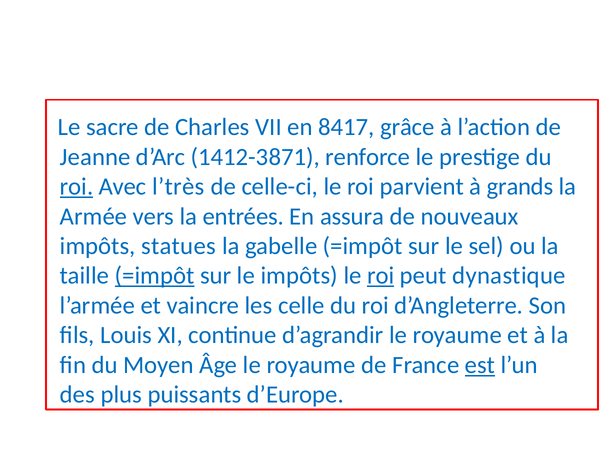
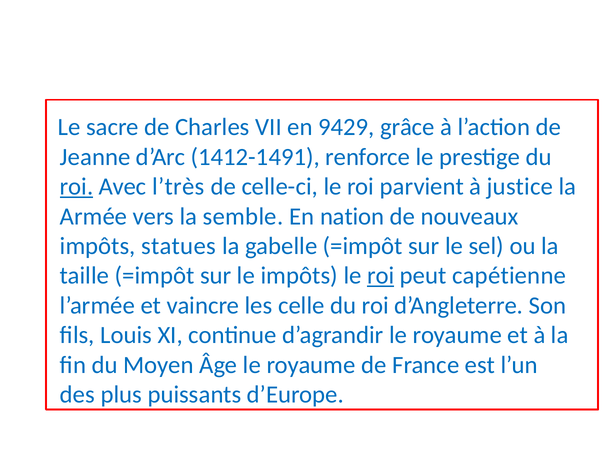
8417: 8417 -> 9429
1412-3871: 1412-3871 -> 1412-1491
grands: grands -> justice
entrées: entrées -> semble
assura: assura -> nation
=impôt at (155, 276) underline: present -> none
dynastique: dynastique -> capétienne
est underline: present -> none
